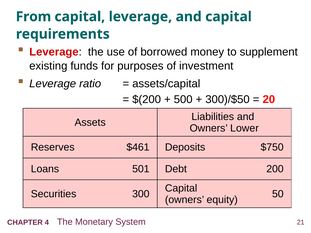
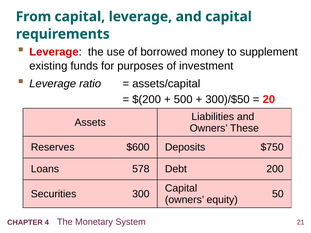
Lower: Lower -> These
$461: $461 -> $600
501: 501 -> 578
